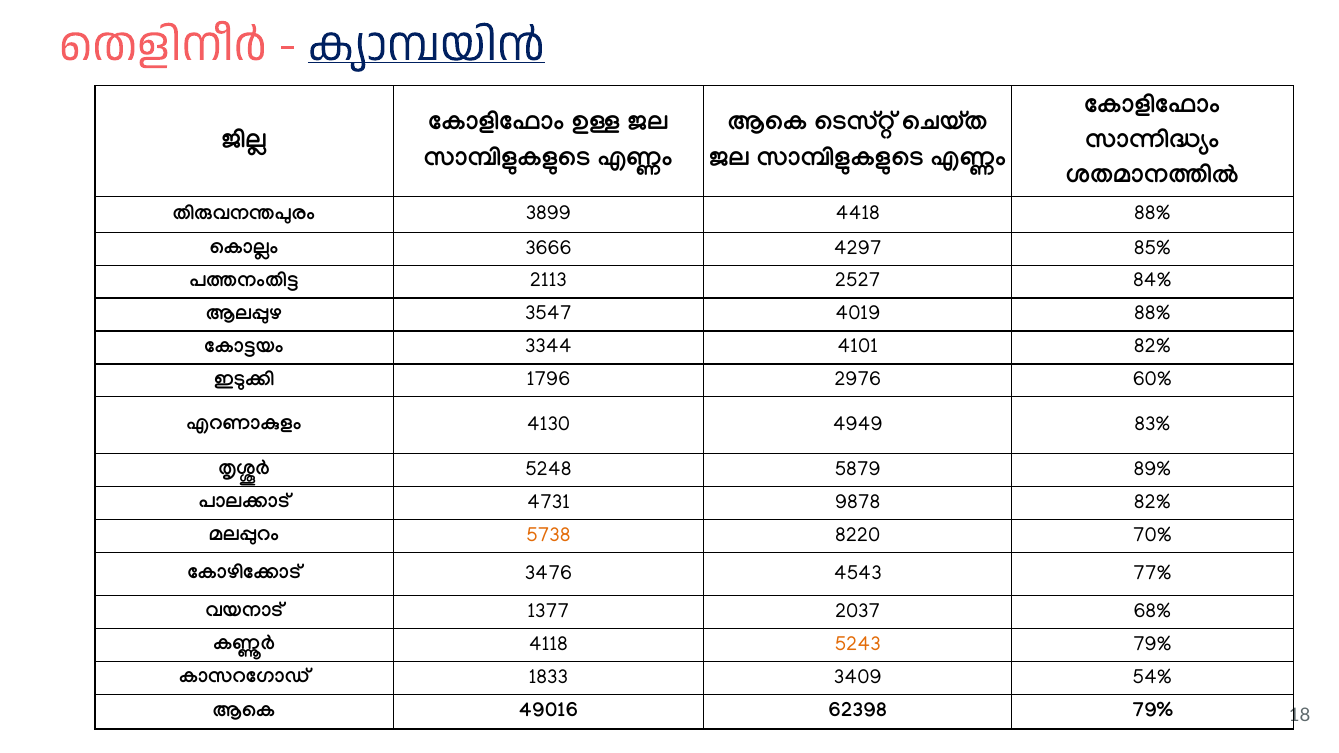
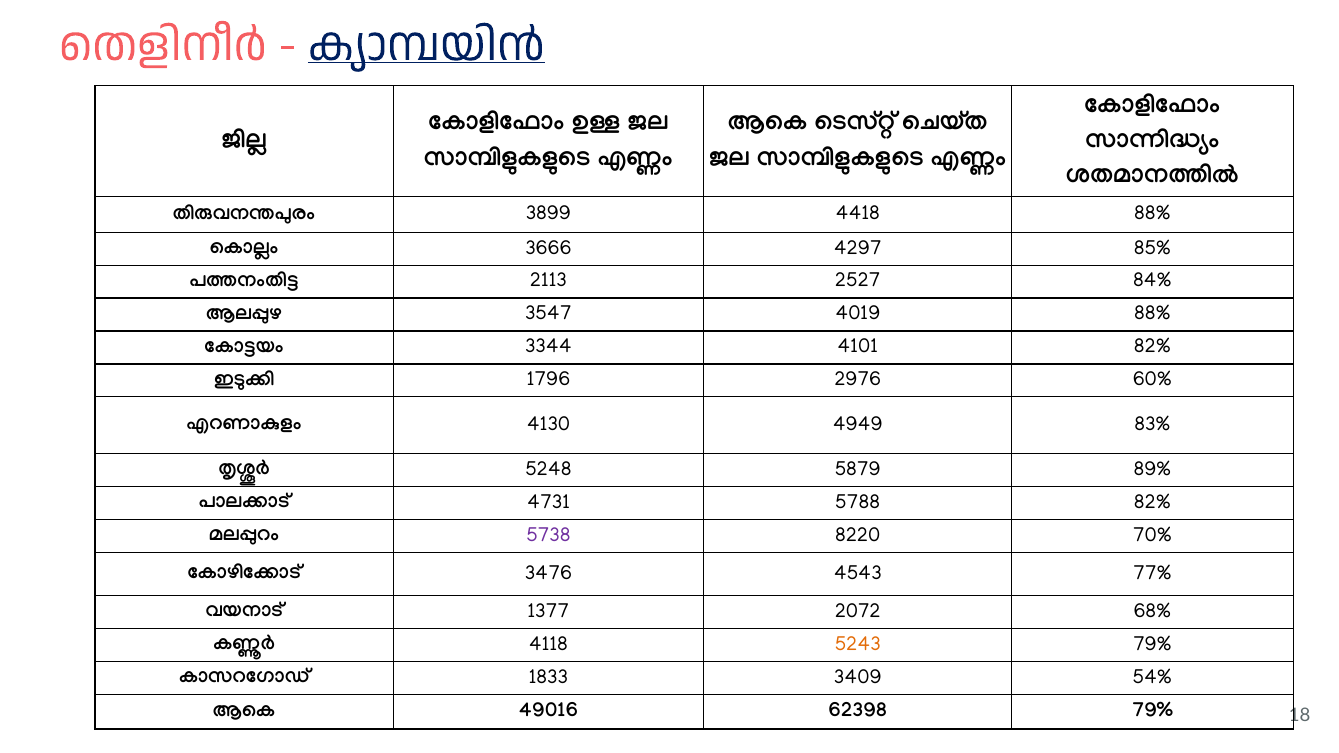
9878: 9878 -> 5788
5738 colour: orange -> purple
2037: 2037 -> 2072
